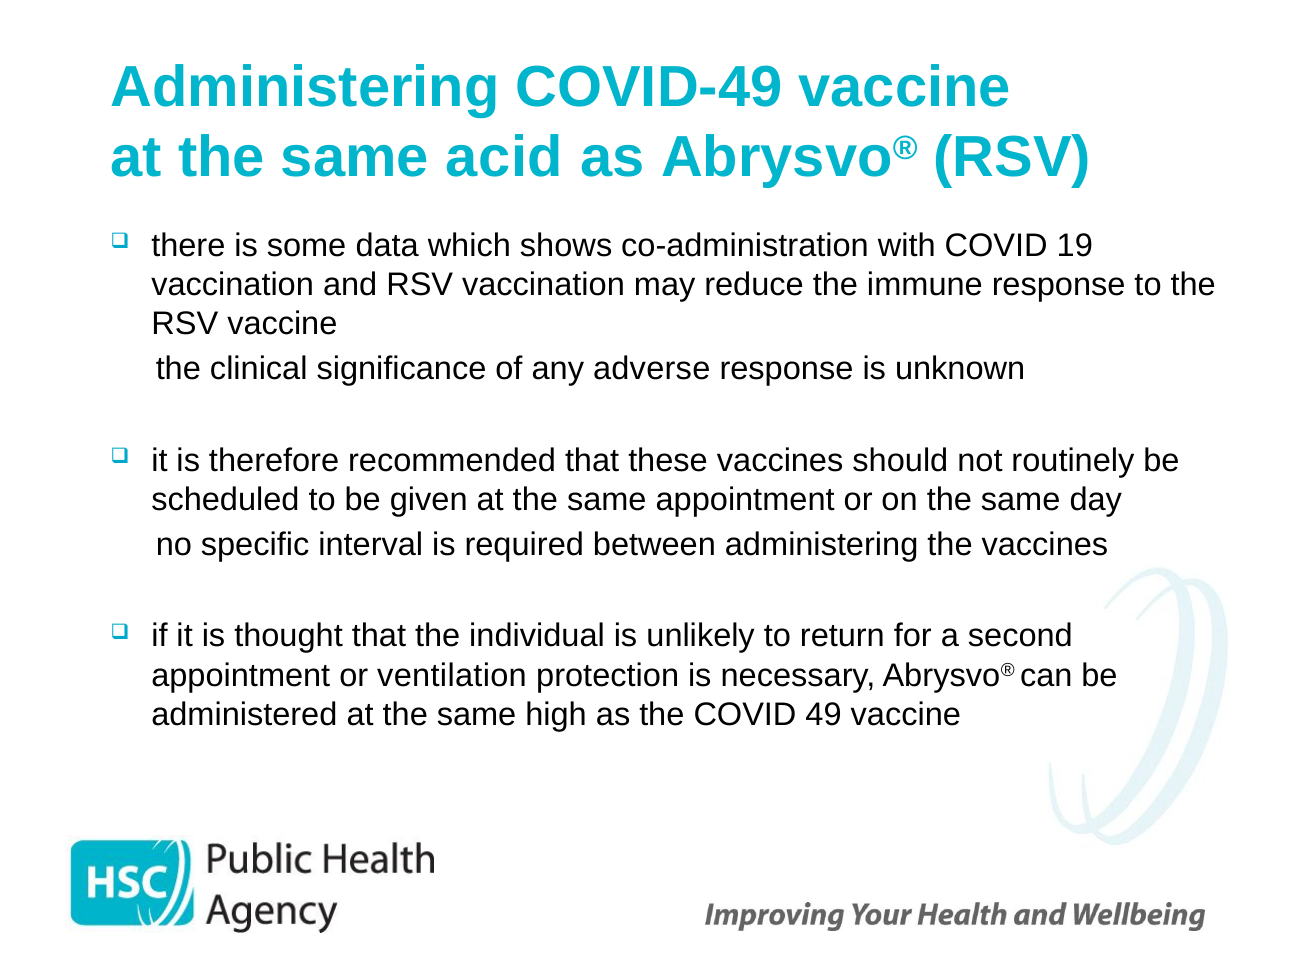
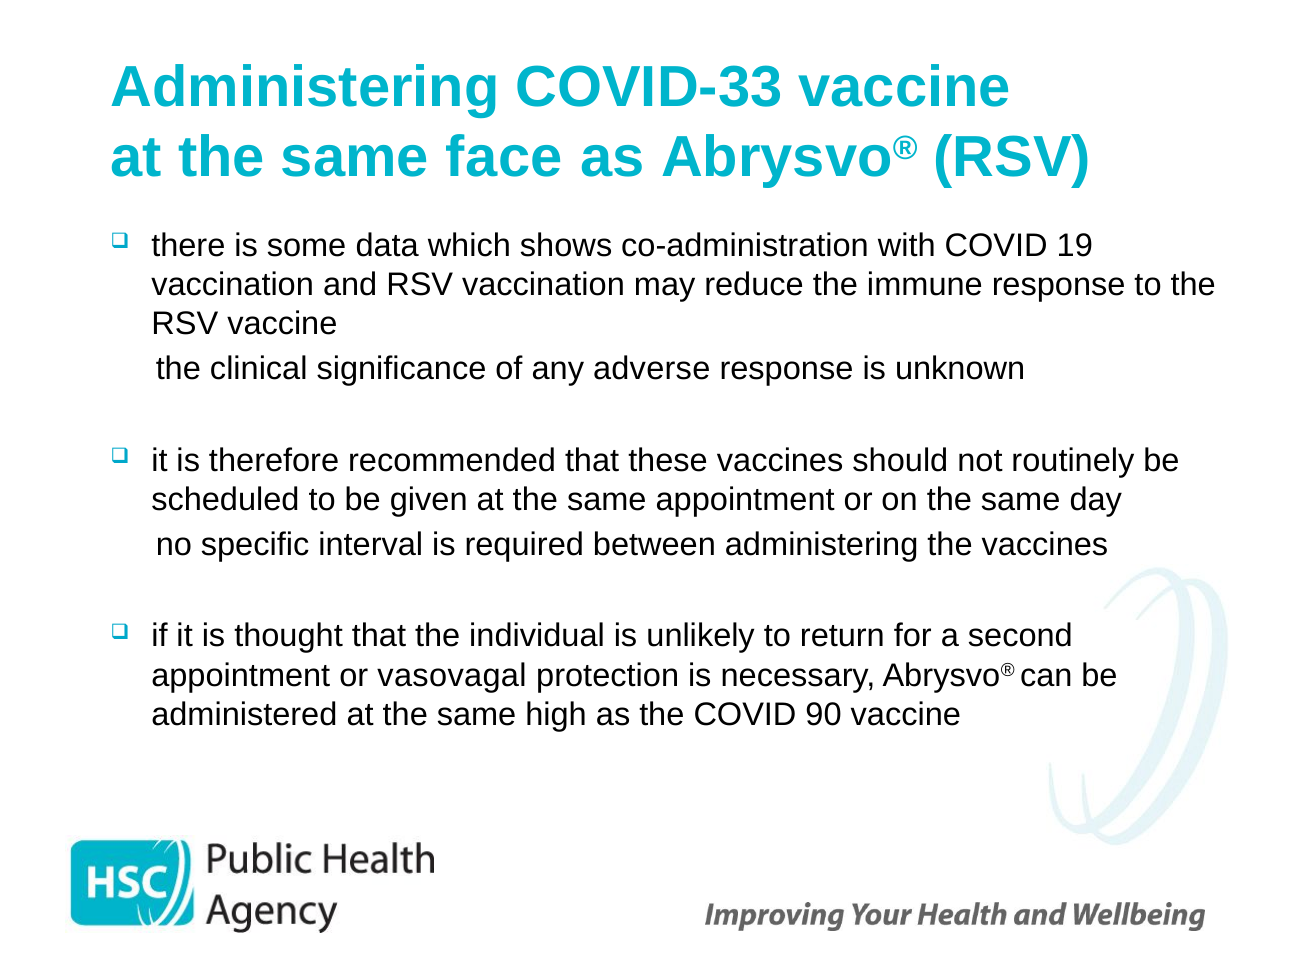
COVID-49: COVID-49 -> COVID-33
acid: acid -> face
ventilation: ventilation -> vasovagal
49: 49 -> 90
